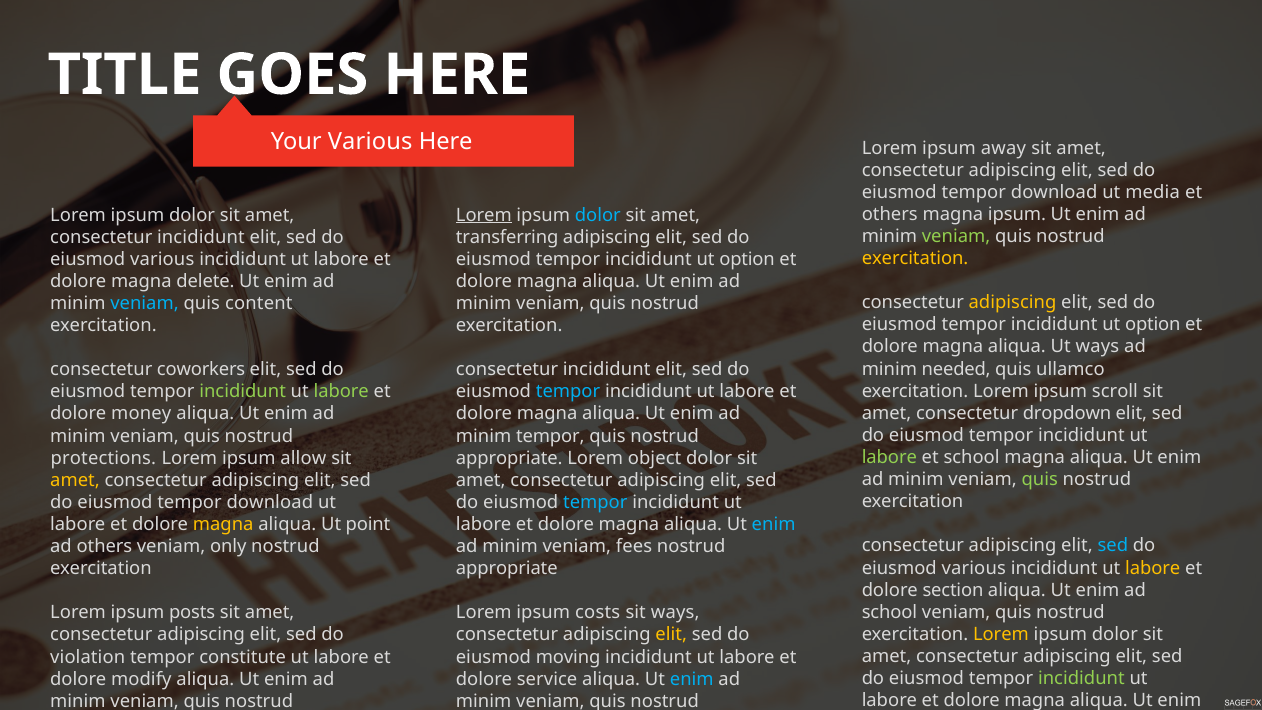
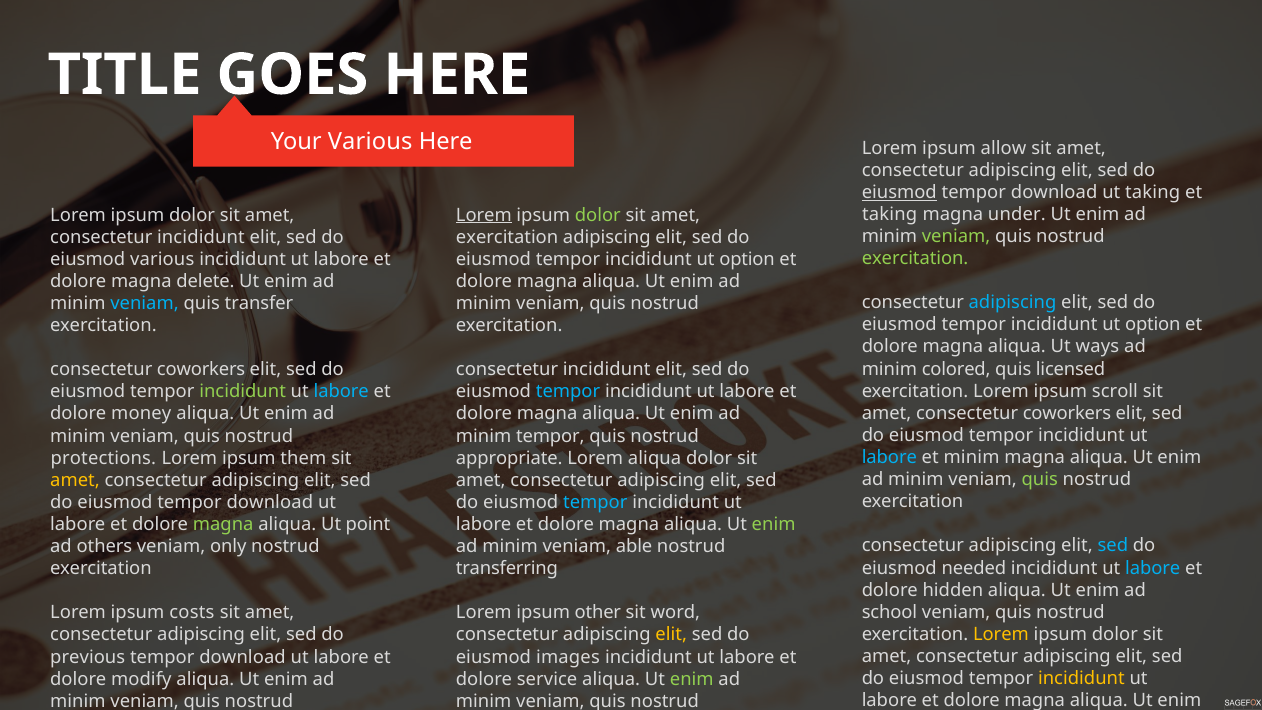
away: away -> allow
eiusmod at (899, 192) underline: none -> present
ut media: media -> taking
others at (890, 214): others -> taking
magna ipsum: ipsum -> under
dolor at (598, 215) colour: light blue -> light green
transferring at (507, 237): transferring -> exercitation
exercitation at (915, 258) colour: yellow -> light green
adipiscing at (1013, 303) colour: yellow -> light blue
content: content -> transfer
needed: needed -> colored
ullamco: ullamco -> licensed
labore at (341, 392) colour: light green -> light blue
amet consectetur dropdown: dropdown -> coworkers
labore at (889, 457) colour: light green -> light blue
et school: school -> minim
allow: allow -> them
Lorem object: object -> aliqua
magna at (223, 524) colour: yellow -> light green
enim at (774, 524) colour: light blue -> light green
fees: fees -> able
various at (974, 568): various -> needed
labore at (1153, 568) colour: yellow -> light blue
appropriate at (507, 568): appropriate -> transferring
section: section -> hidden
posts: posts -> costs
costs: costs -> other
sit ways: ways -> word
violation: violation -> previous
constitute at (243, 657): constitute -> download
moving: moving -> images
incididunt at (1081, 678) colour: light green -> yellow
enim at (692, 679) colour: light blue -> light green
